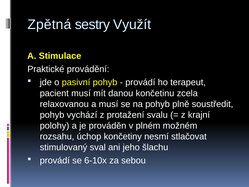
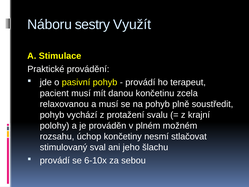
Zpětná: Zpětná -> Náboru
